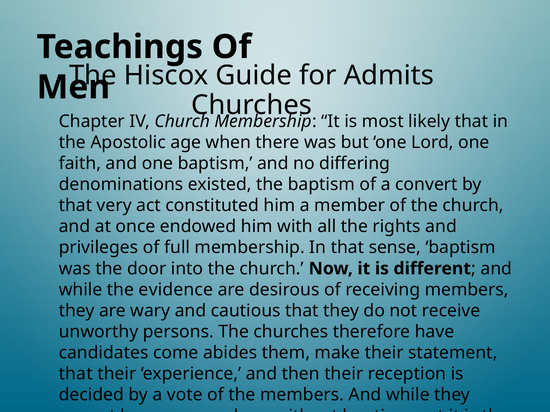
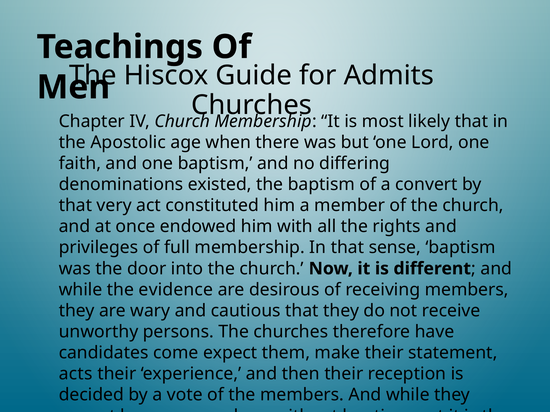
abides: abides -> expect
that at (76, 374): that -> acts
